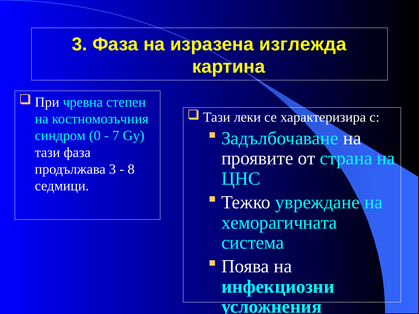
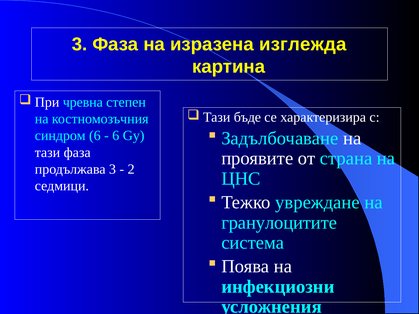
леки: леки -> бъде
синдром 0: 0 -> 6
7 at (116, 136): 7 -> 6
8: 8 -> 2
хеморагичната: хеморагичната -> гранулоцитите
